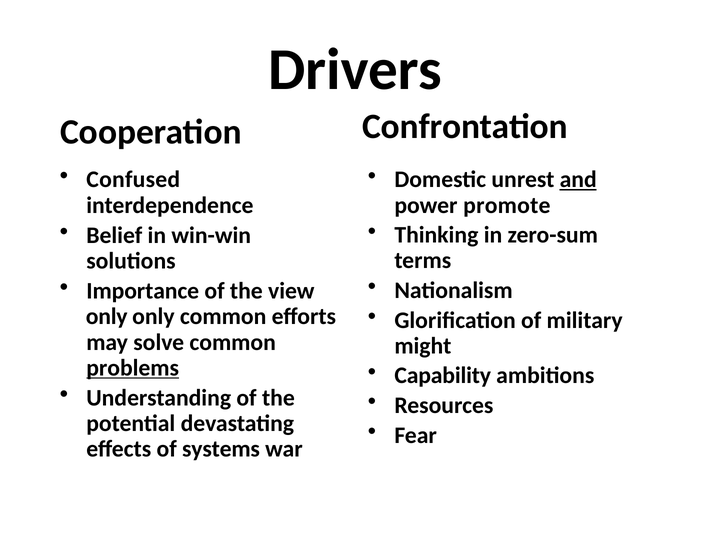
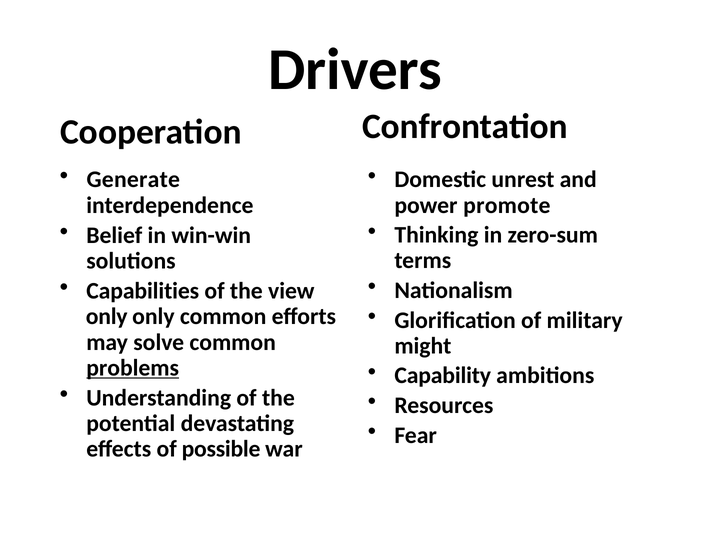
Confused: Confused -> Generate
and underline: present -> none
Importance: Importance -> Capabilities
systems: systems -> possible
